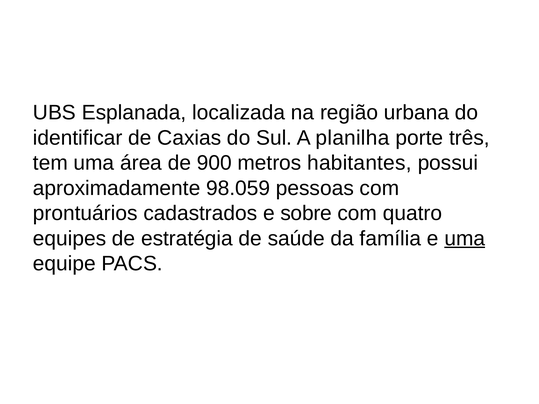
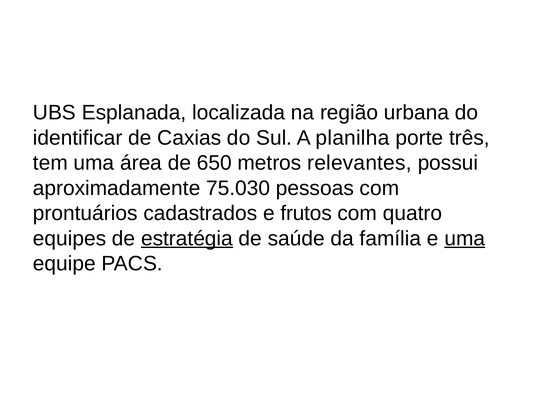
900: 900 -> 650
habitantes: habitantes -> relevantes
98.059: 98.059 -> 75.030
sobre: sobre -> frutos
estratégia underline: none -> present
